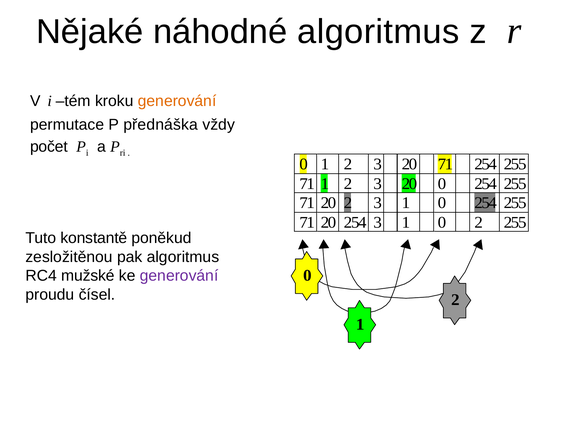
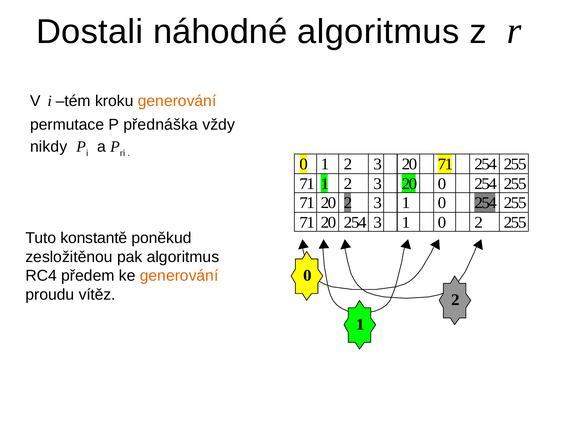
Nějaké: Nějaké -> Dostali
počet: počet -> nikdy
mužské: mužské -> předem
generování at (179, 276) colour: purple -> orange
čísel: čísel -> vítěz
